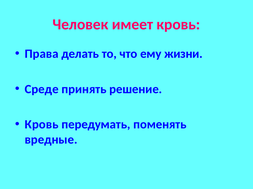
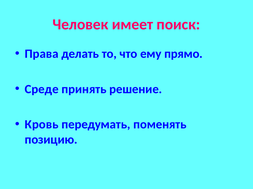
имеет кровь: кровь -> поиск
жизни: жизни -> прямо
вредные: вредные -> позицию
